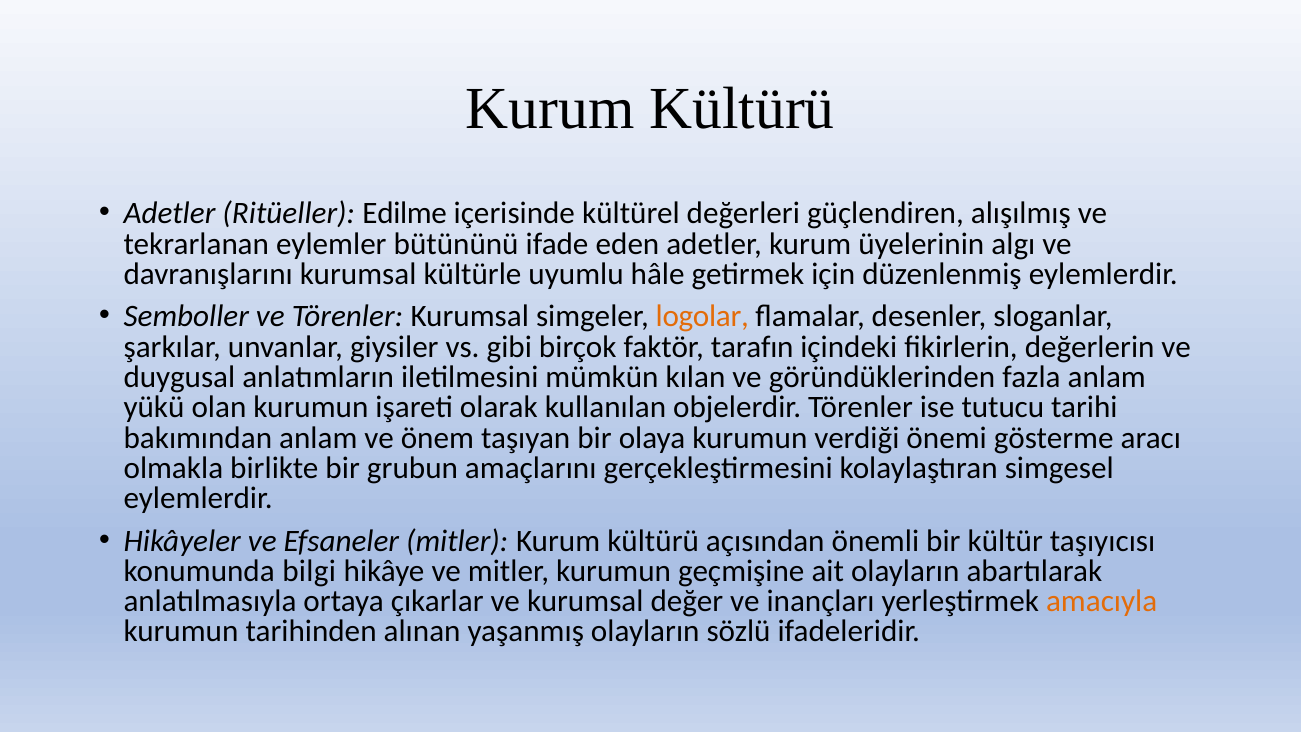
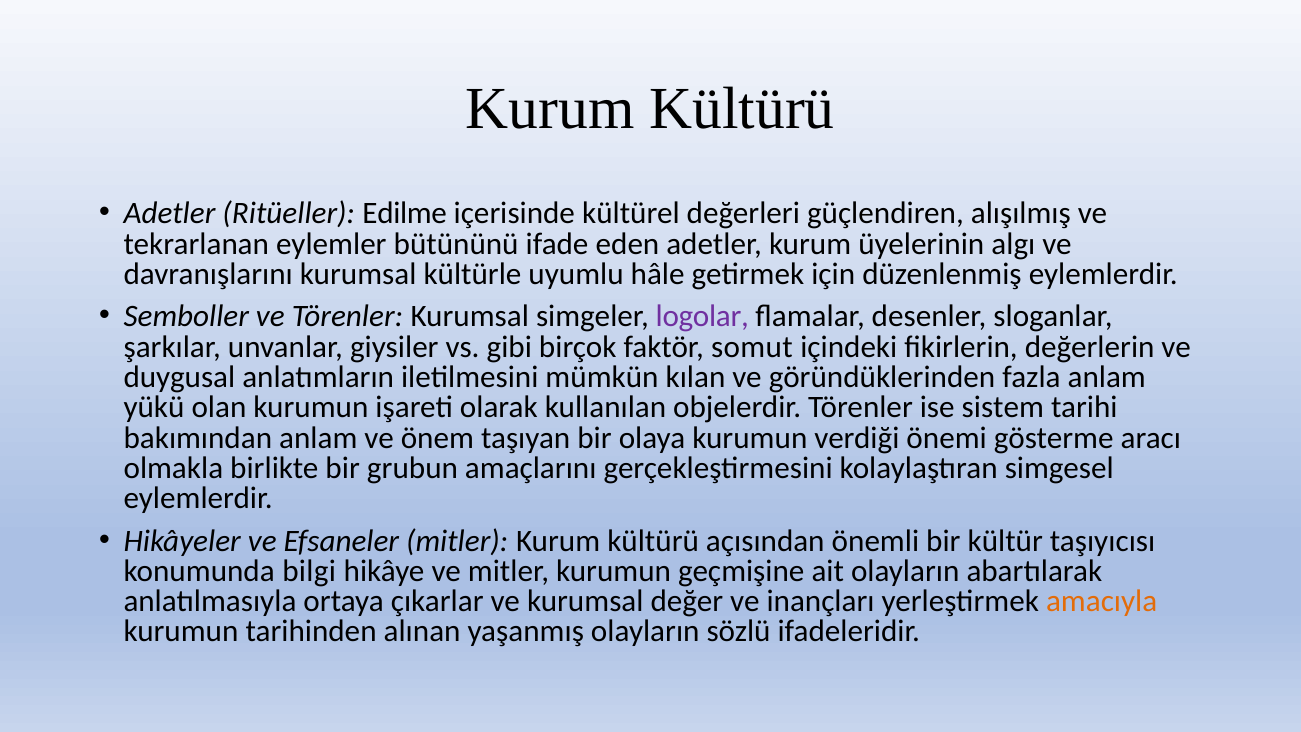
logolar colour: orange -> purple
tarafın: tarafın -> somut
tutucu: tutucu -> sistem
